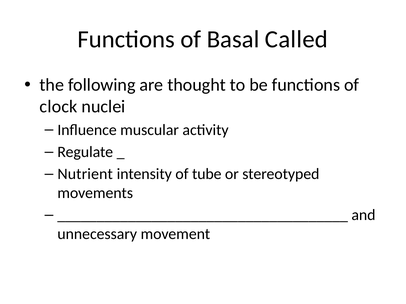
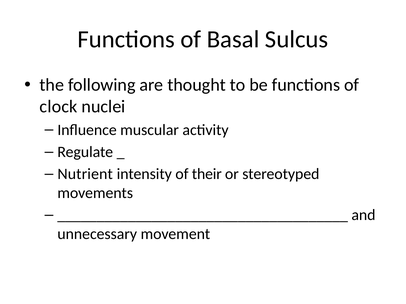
Called: Called -> Sulcus
tube: tube -> their
